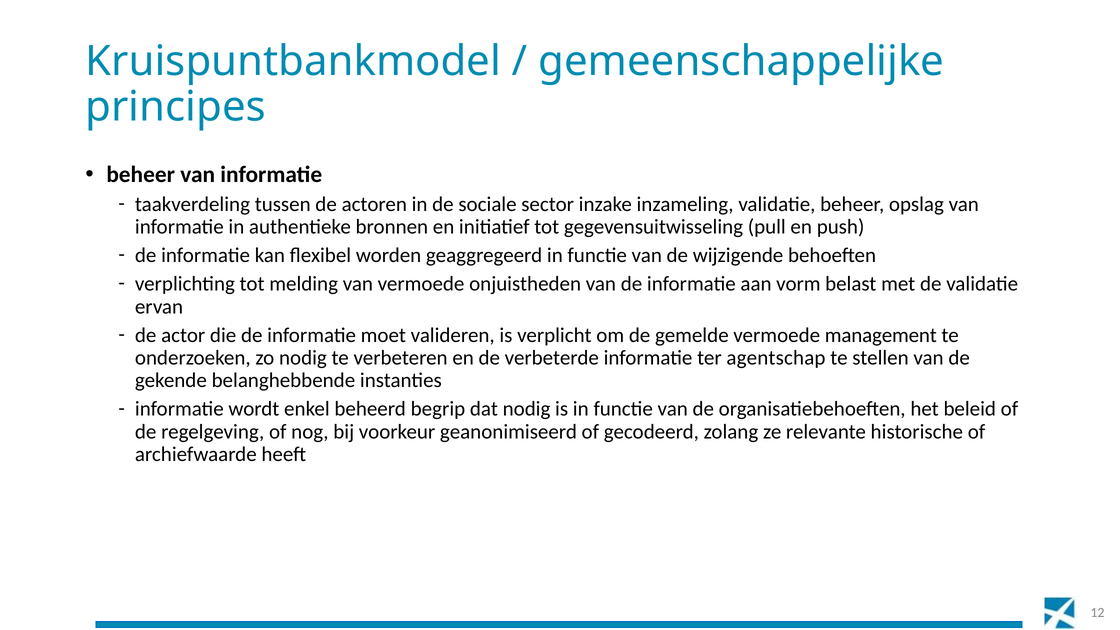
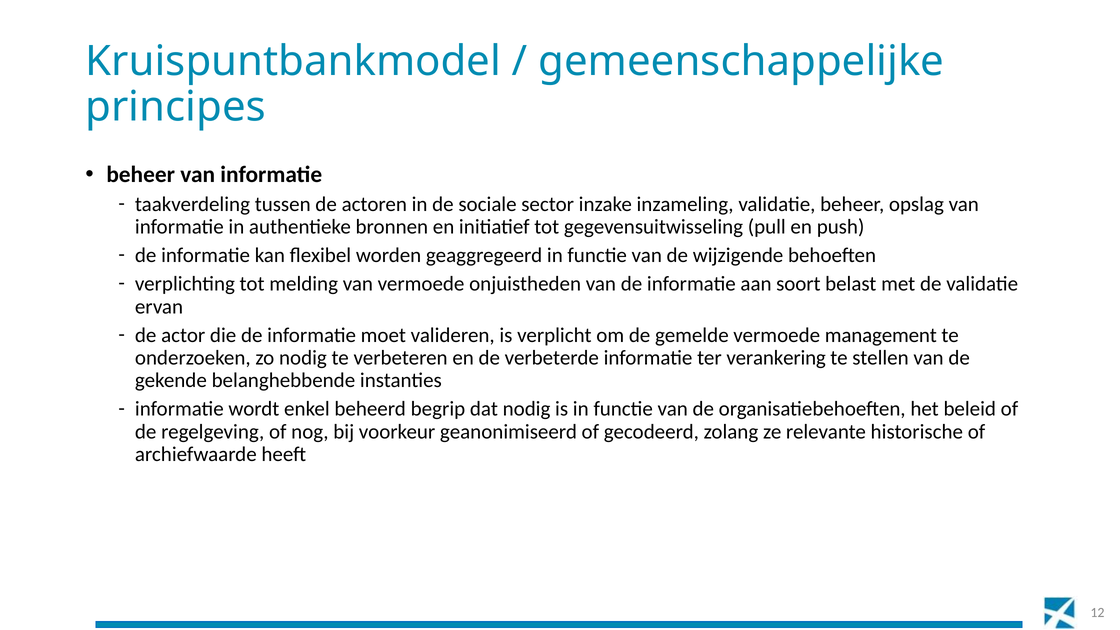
vorm: vorm -> soort
agentschap: agentschap -> verankering
